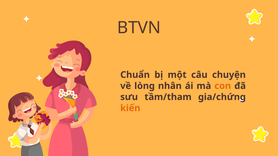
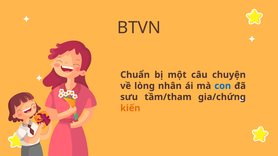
con colour: orange -> blue
